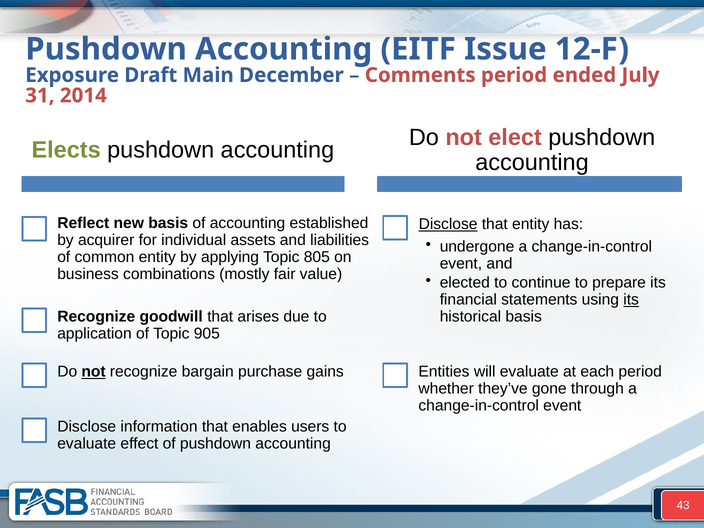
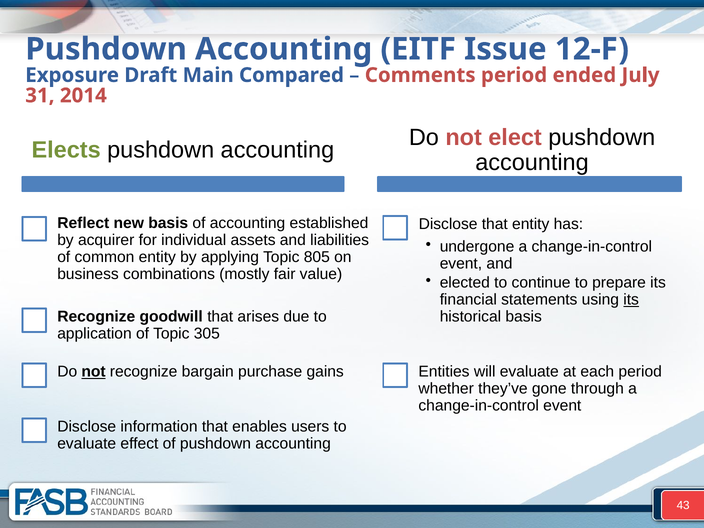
December: December -> Compared
Disclose at (448, 224) underline: present -> none
905: 905 -> 305
